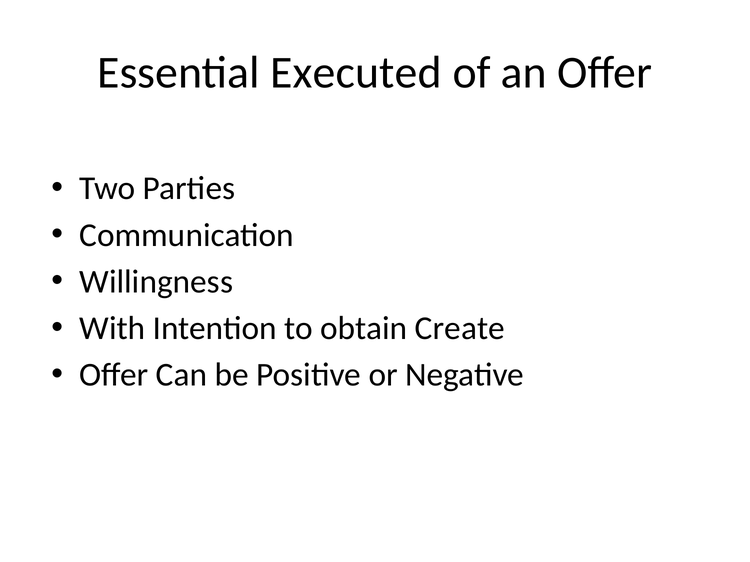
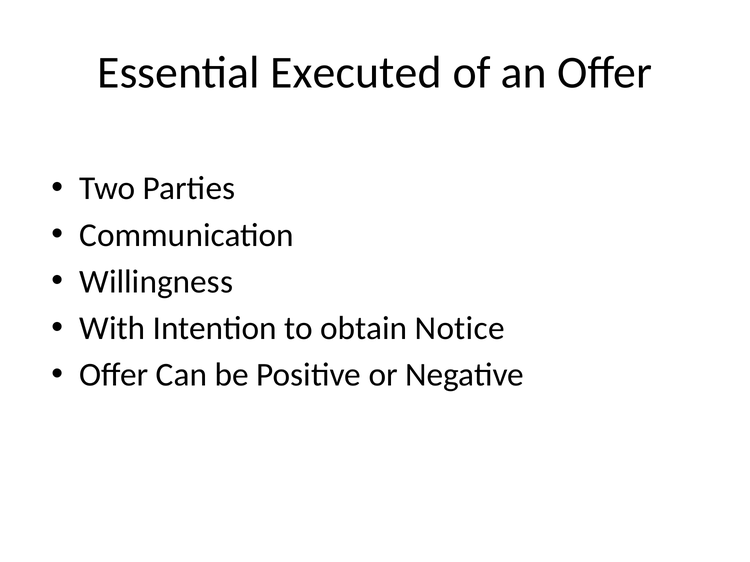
Create: Create -> Notice
